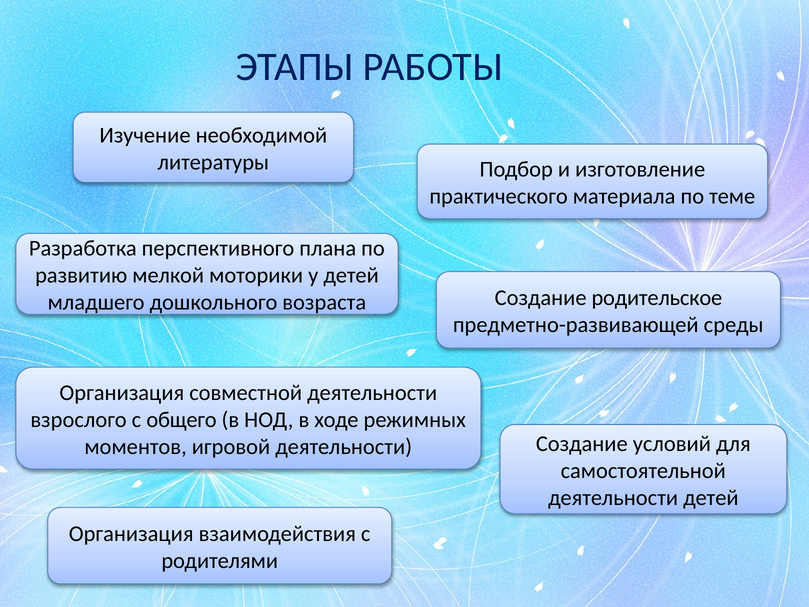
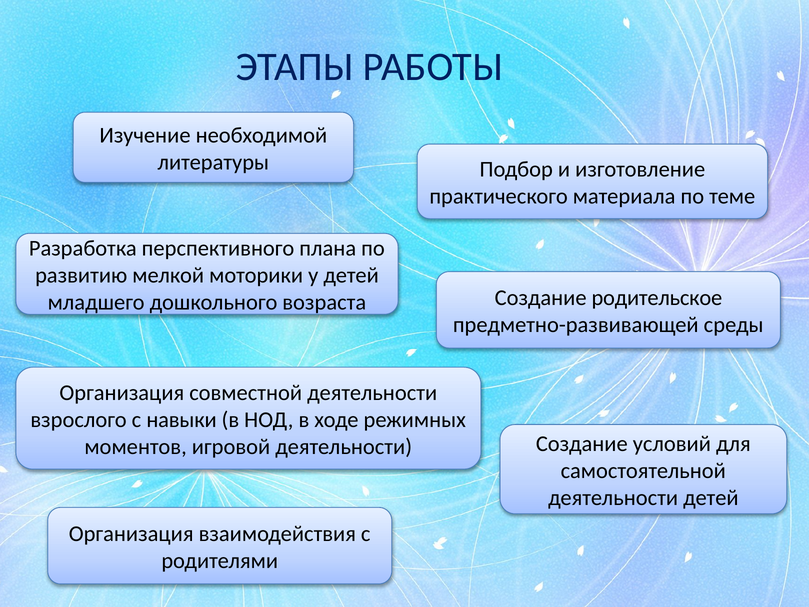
общего: общего -> навыки
